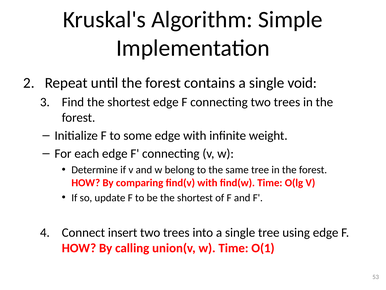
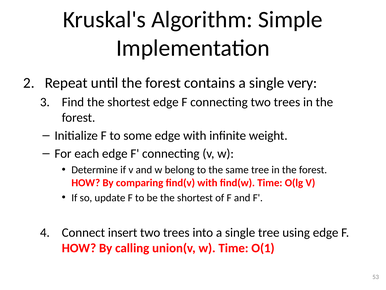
void: void -> very
